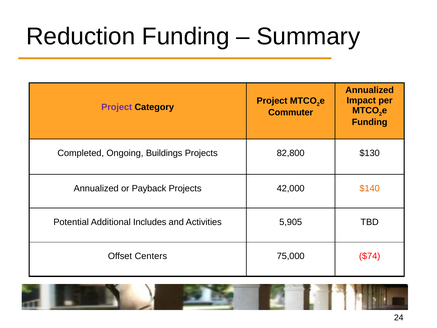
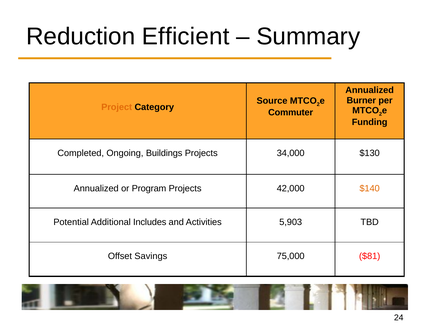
Reduction Funding: Funding -> Efficient
Impact: Impact -> Burner
Project at (272, 101): Project -> Source
Project at (117, 107) colour: purple -> orange
82,800: 82,800 -> 34,000
Payback: Payback -> Program
5,905: 5,905 -> 5,903
Centers: Centers -> Savings
$74: $74 -> $81
